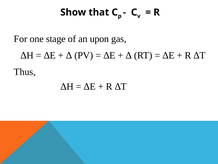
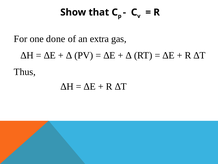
stage: stage -> done
upon: upon -> extra
